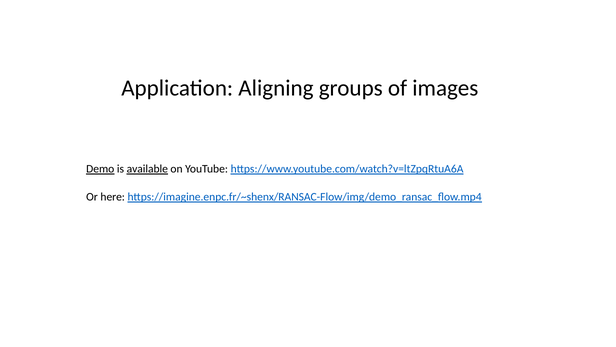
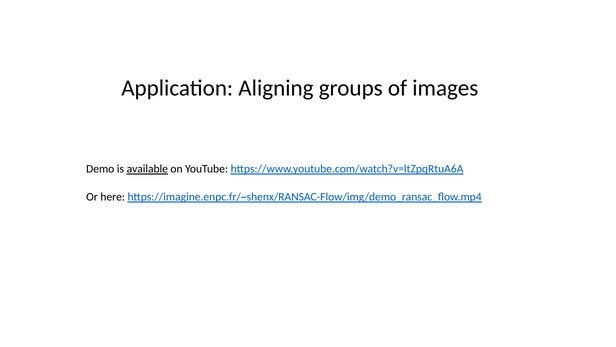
Demo underline: present -> none
